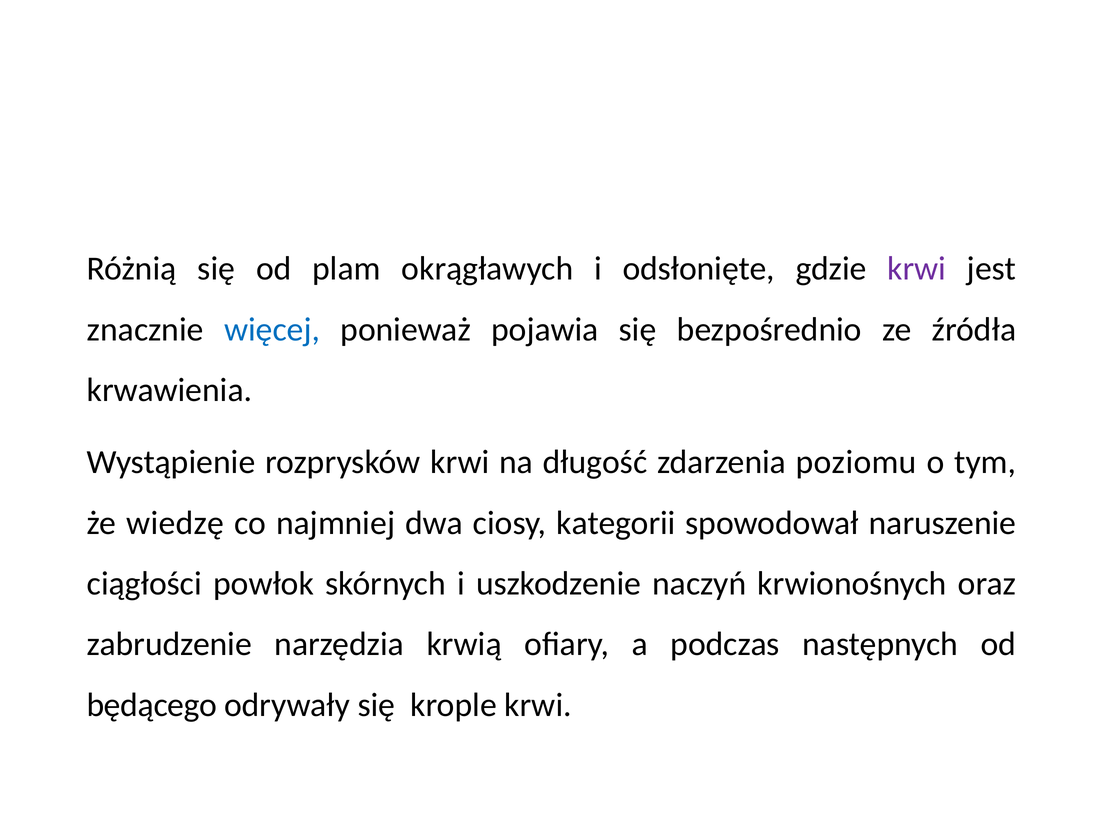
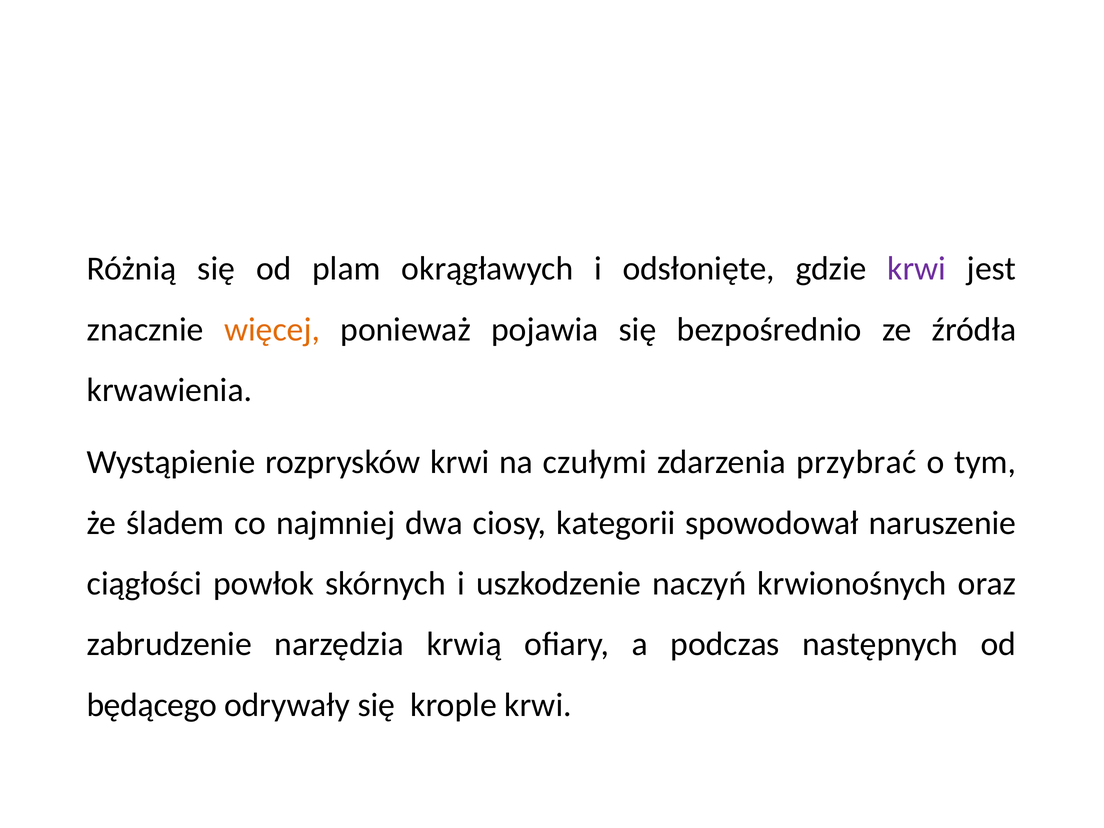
więcej colour: blue -> orange
długość: długość -> czułymi
poziomu: poziomu -> przybrać
wiedzę: wiedzę -> śladem
